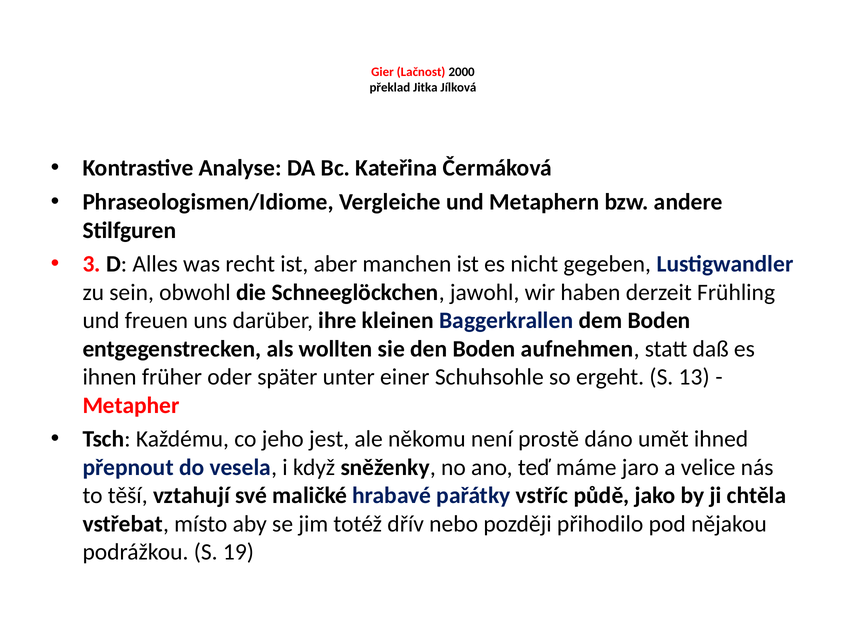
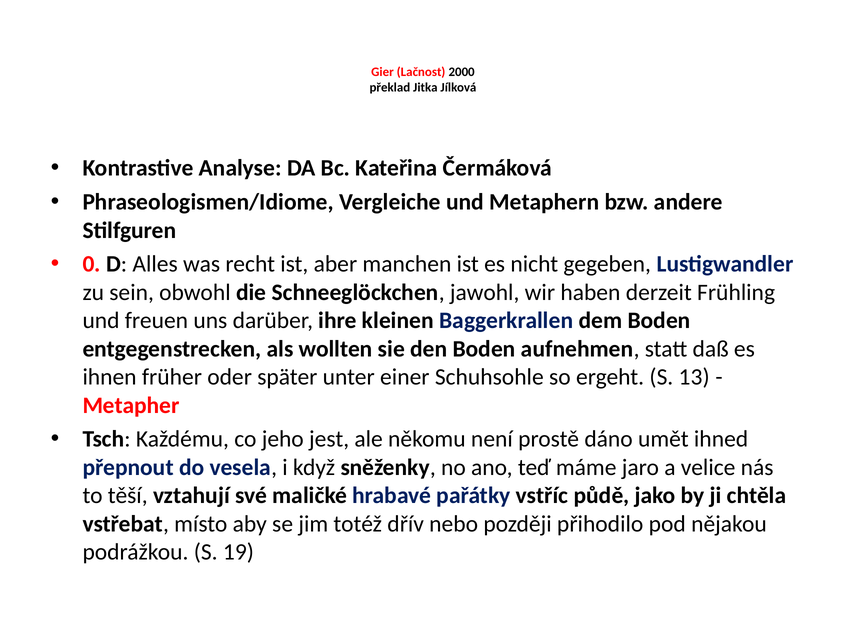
3: 3 -> 0
